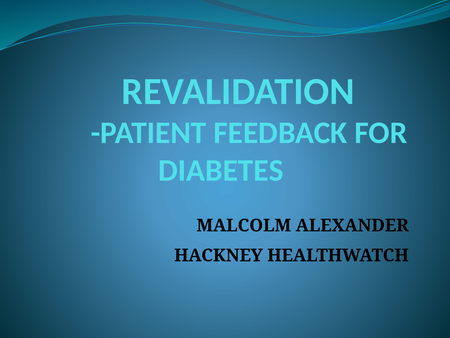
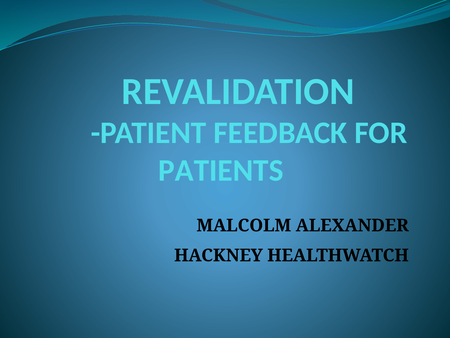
DIABETES: DIABETES -> PATIENTS
